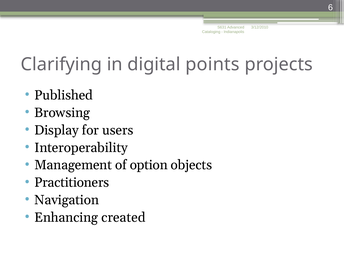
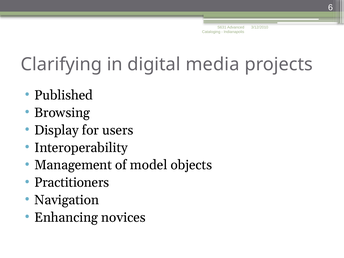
points: points -> media
option: option -> model
created: created -> novices
